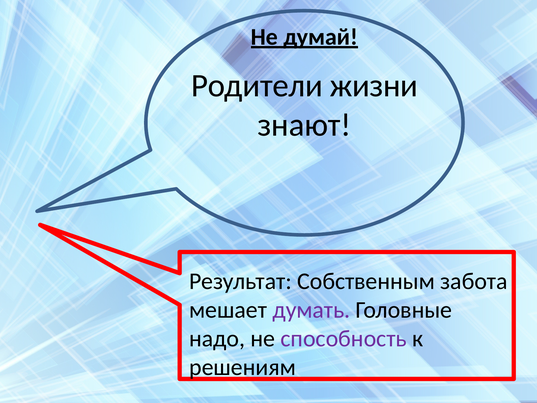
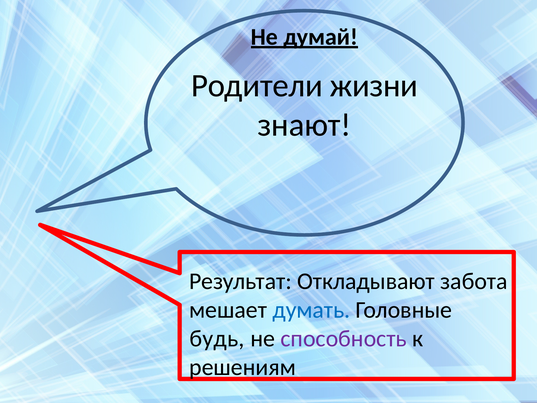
Собственным: Собственным -> Откладывают
думать colour: purple -> blue
надо: надо -> будь
